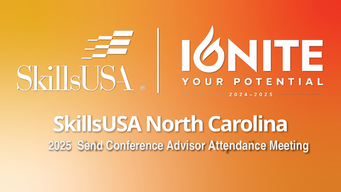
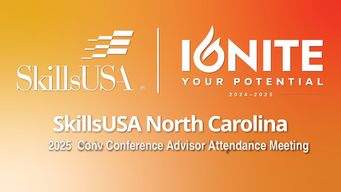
Send: Send -> Conv
